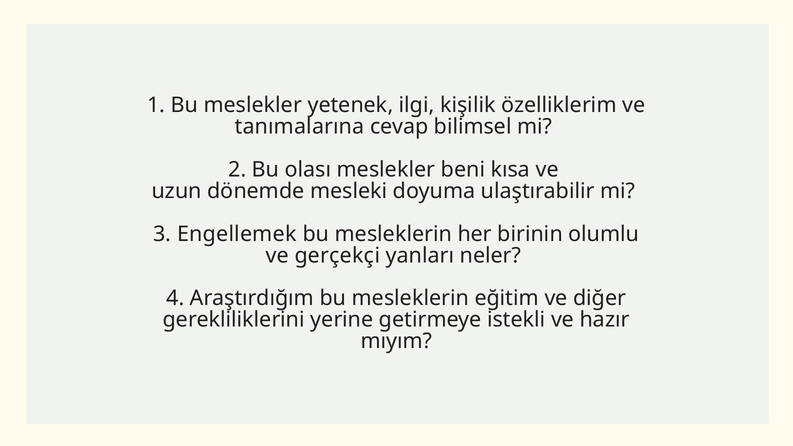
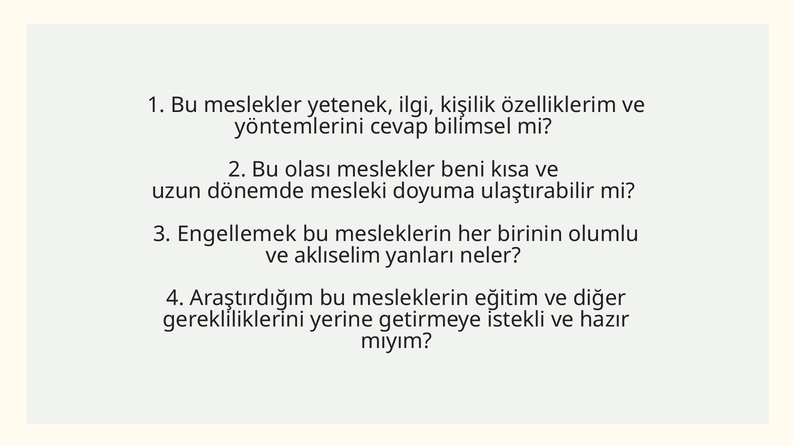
tanımalarına: tanımalarına -> yöntemlerini
gerçekçi: gerçekçi -> aklıselim
